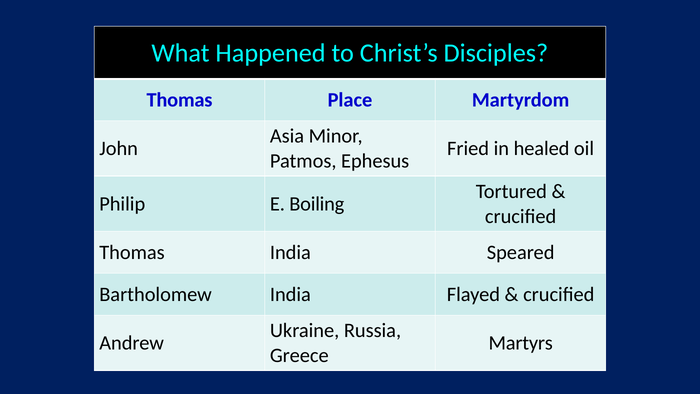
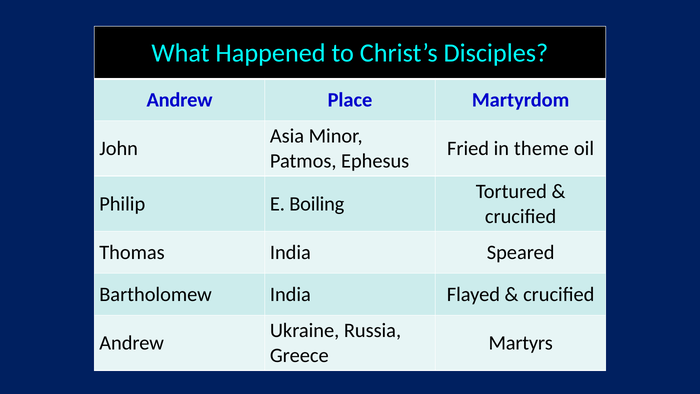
Thomas at (179, 100): Thomas -> Andrew
healed: healed -> theme
